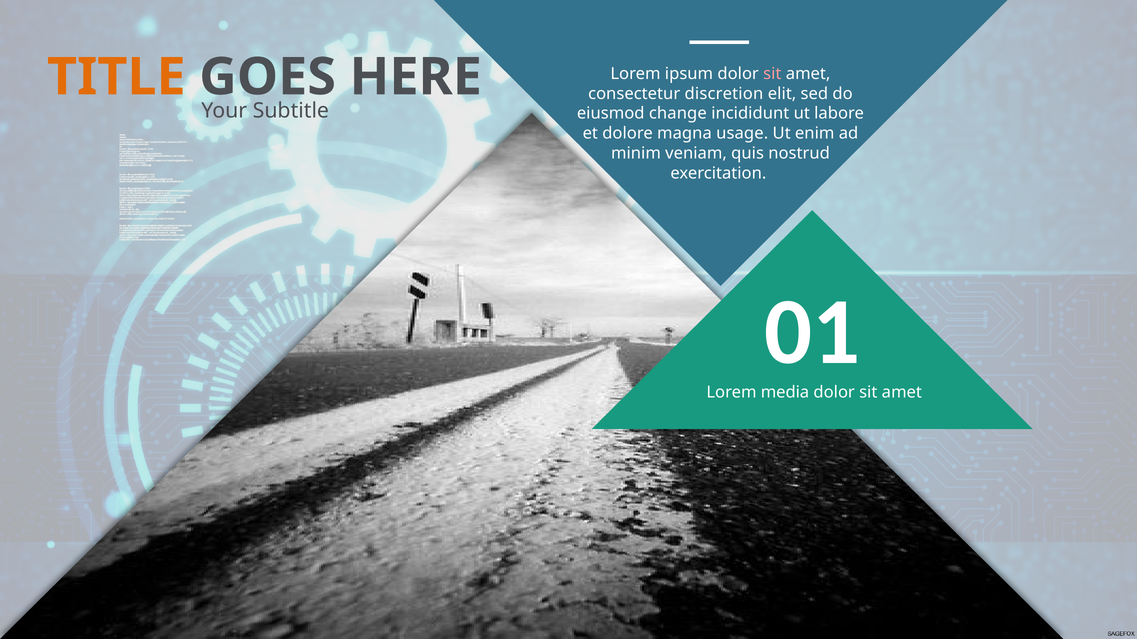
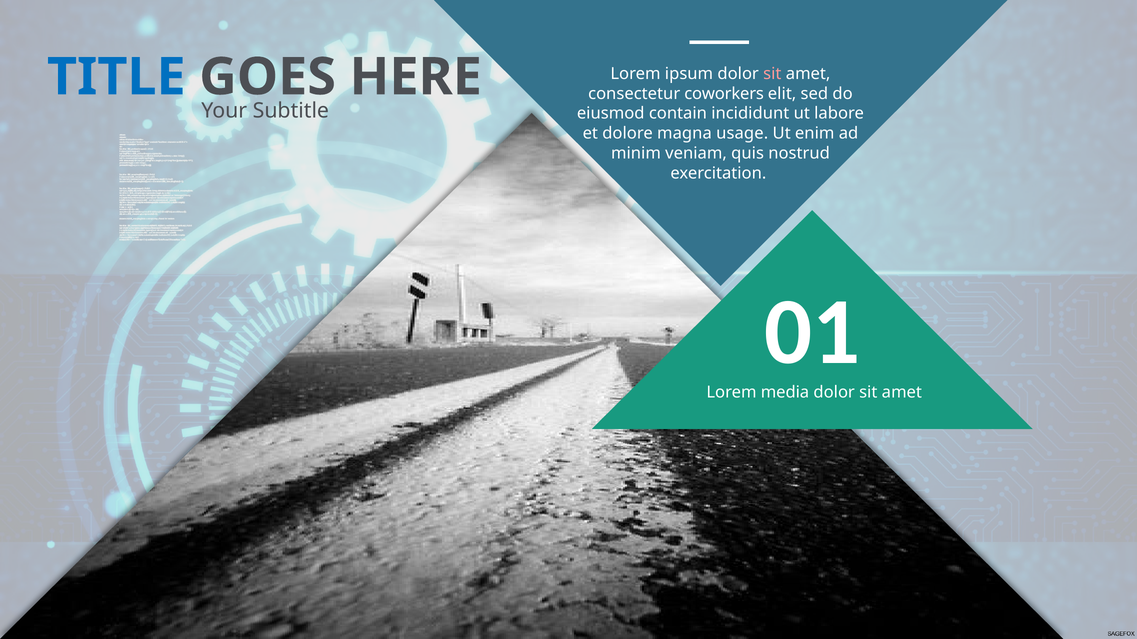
TITLE colour: orange -> blue
discretion: discretion -> coworkers
change: change -> contain
